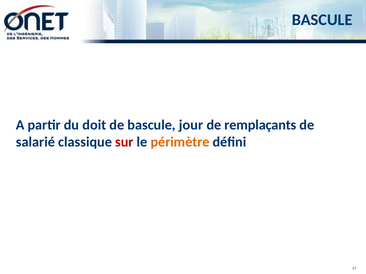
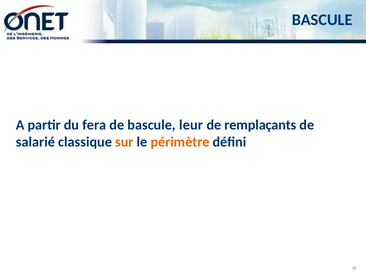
doit: doit -> fera
jour: jour -> leur
sur colour: red -> orange
